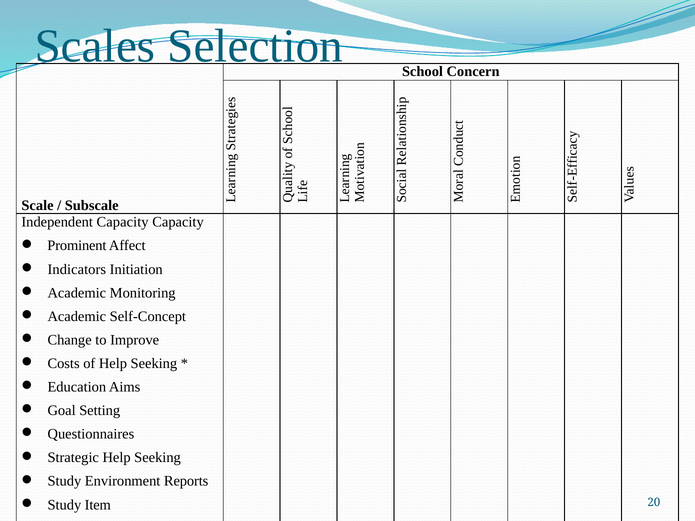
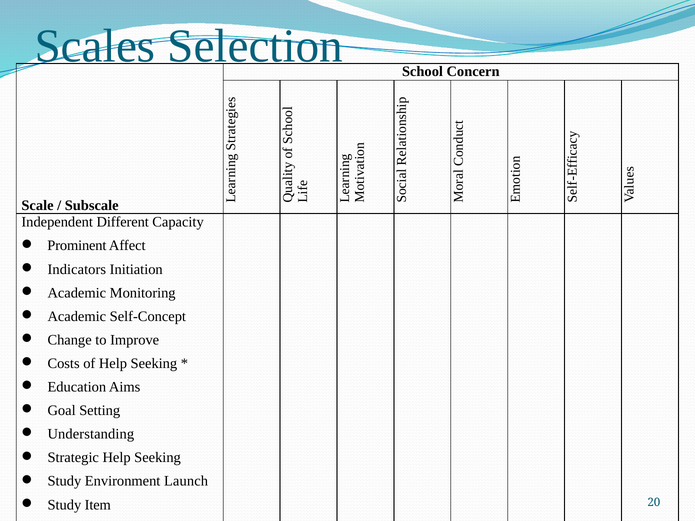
Independent Capacity: Capacity -> Different
Questionnaires: Questionnaires -> Understanding
Reports: Reports -> Launch
